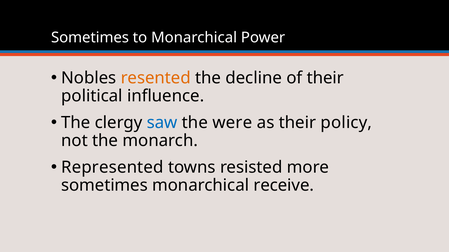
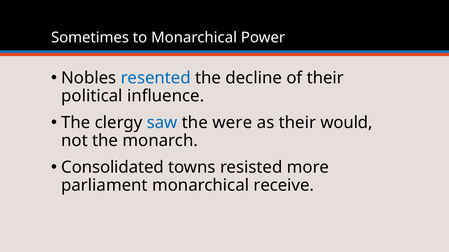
resented colour: orange -> blue
policy: policy -> would
Represented: Represented -> Consolidated
sometimes at (104, 186): sometimes -> parliament
